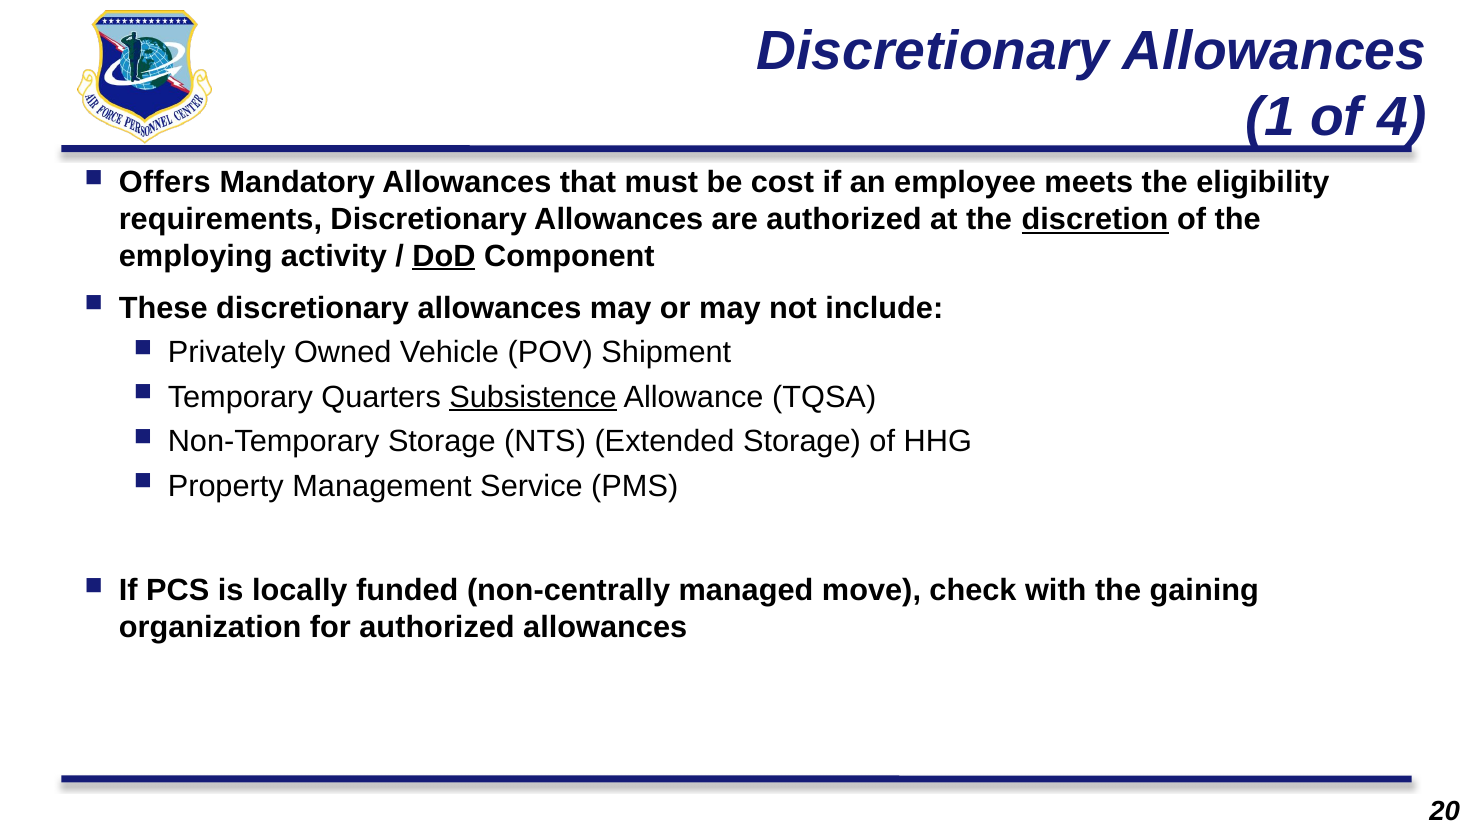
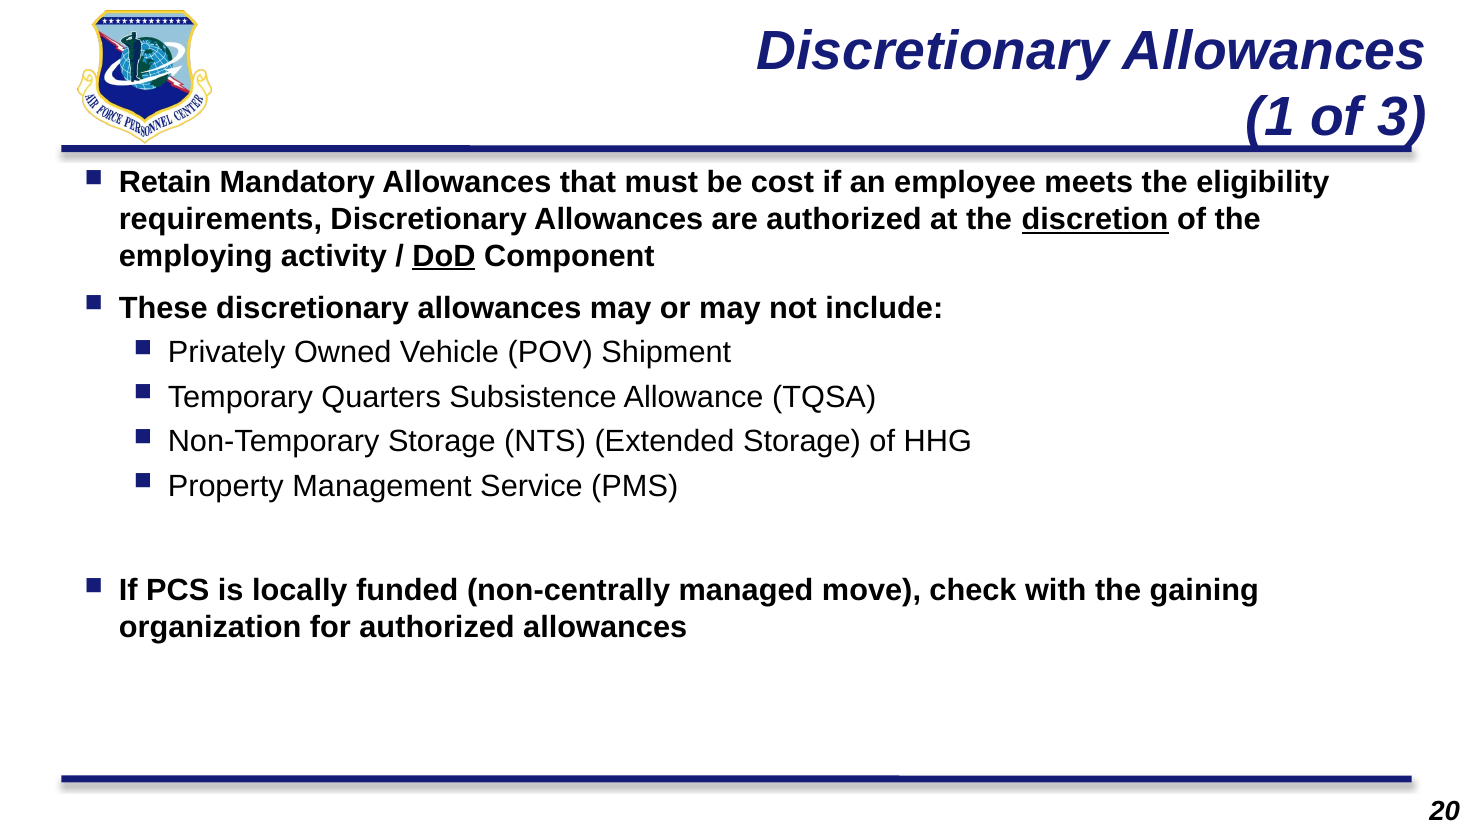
4: 4 -> 3
Offers: Offers -> Retain
Subsistence underline: present -> none
